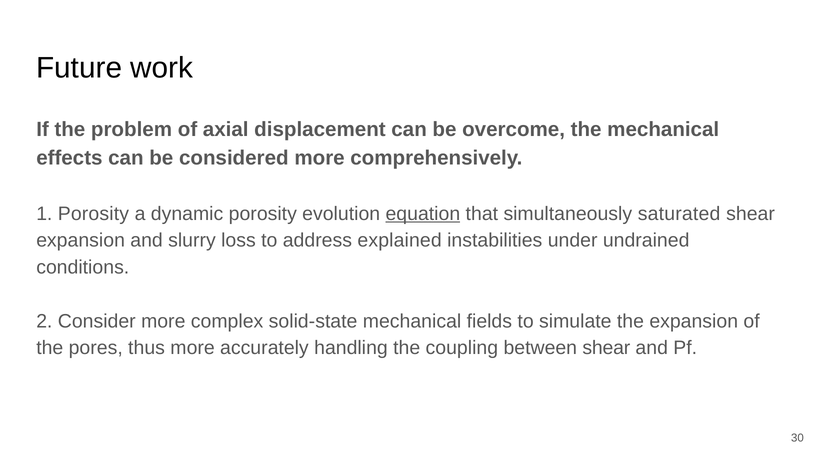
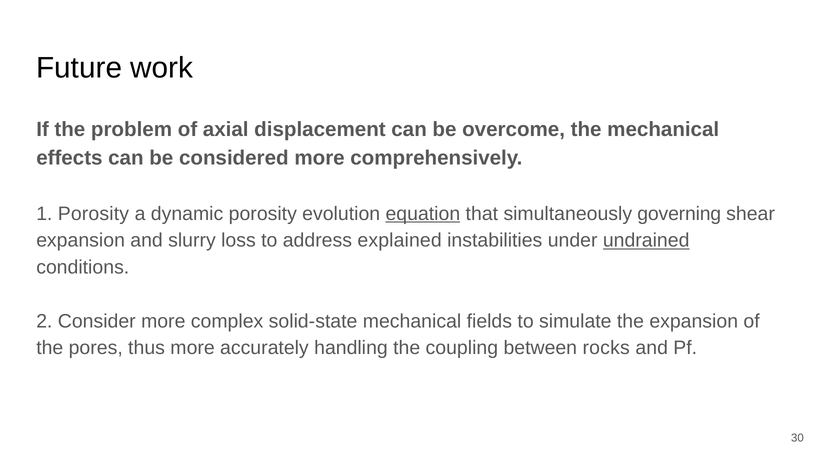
saturated: saturated -> governing
undrained underline: none -> present
between shear: shear -> rocks
